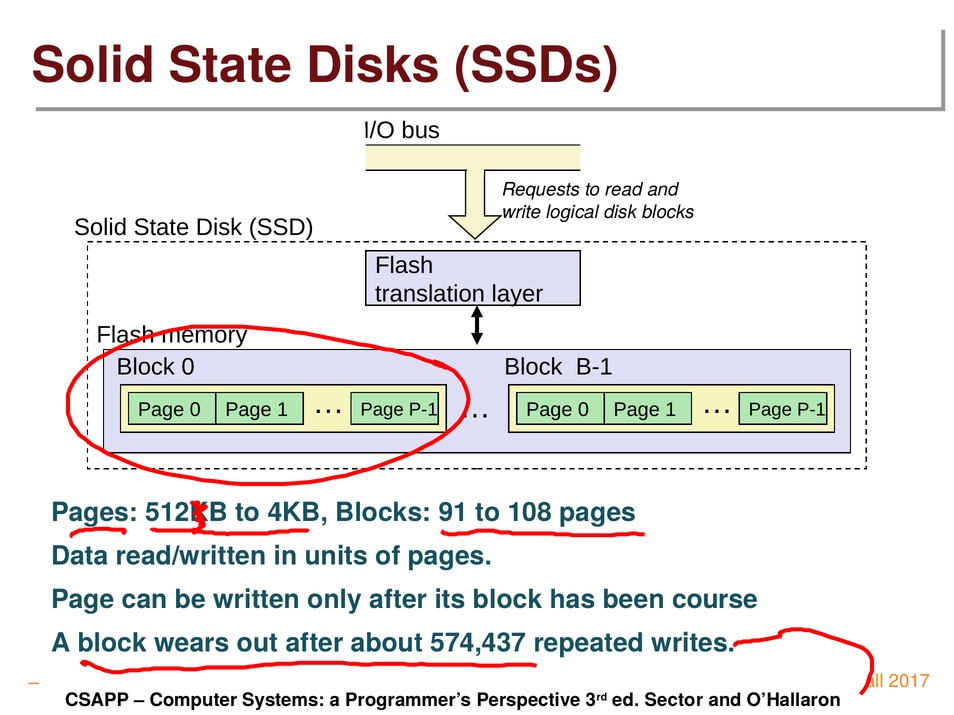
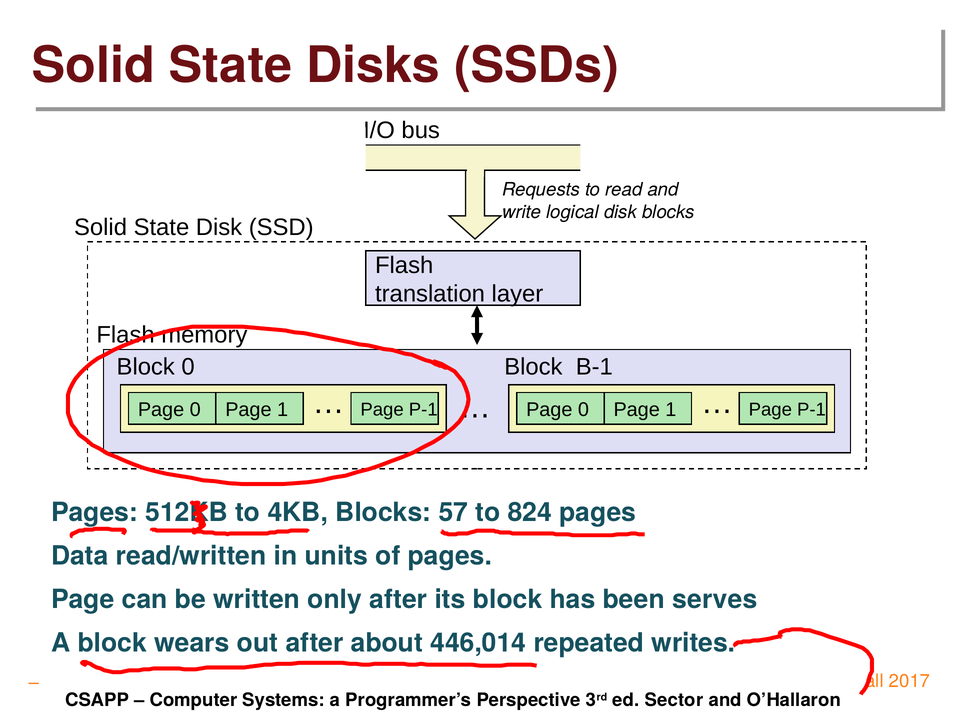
91: 91 -> 57
108: 108 -> 824
course: course -> serves
574,437: 574,437 -> 446,014
